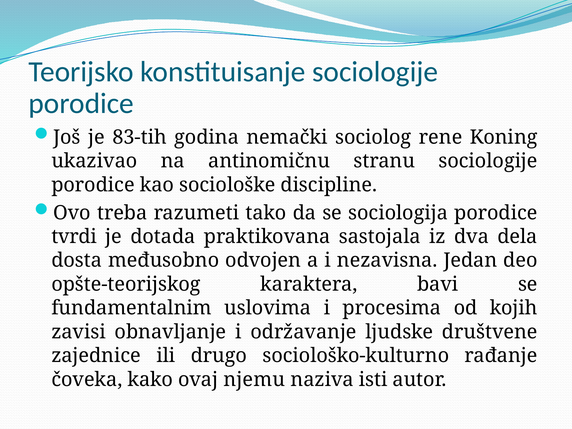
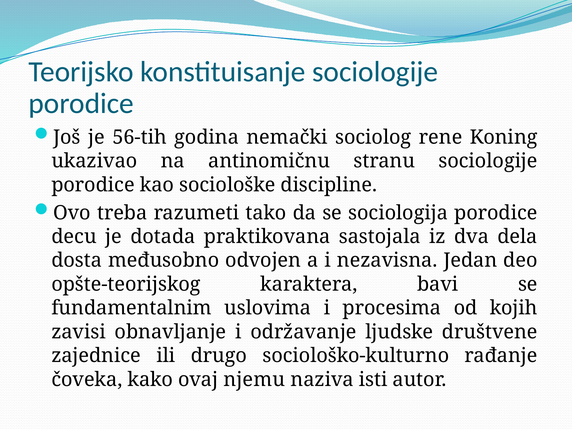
83-tih: 83-tih -> 56-tih
tvrdi: tvrdi -> decu
